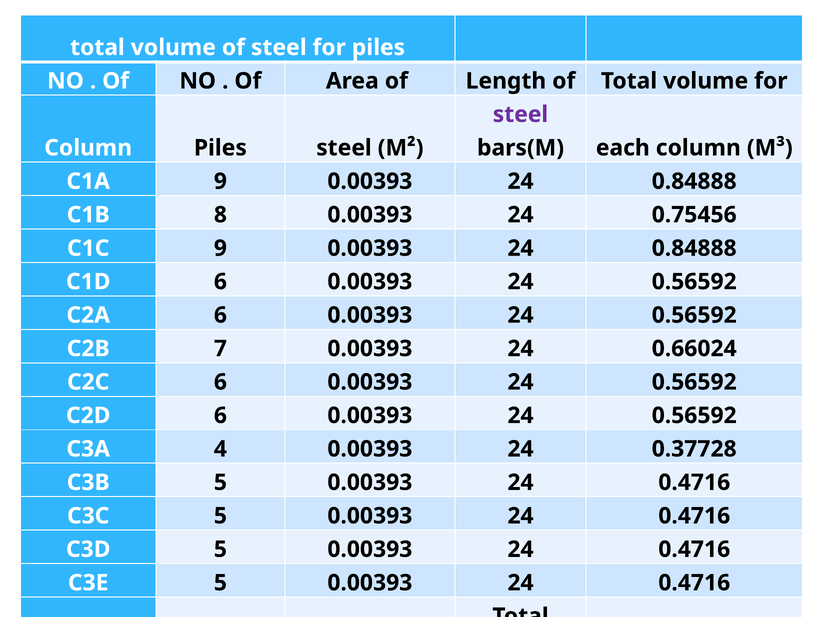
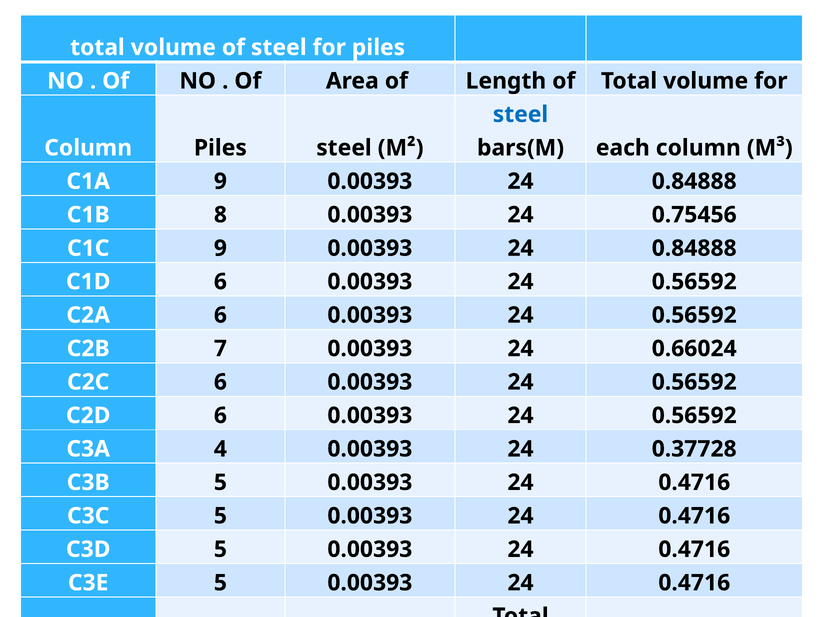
steel at (521, 114) colour: purple -> blue
